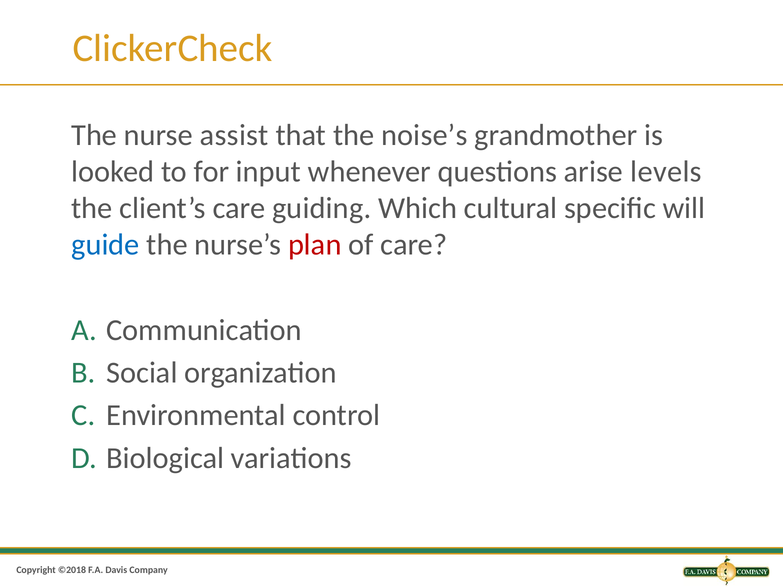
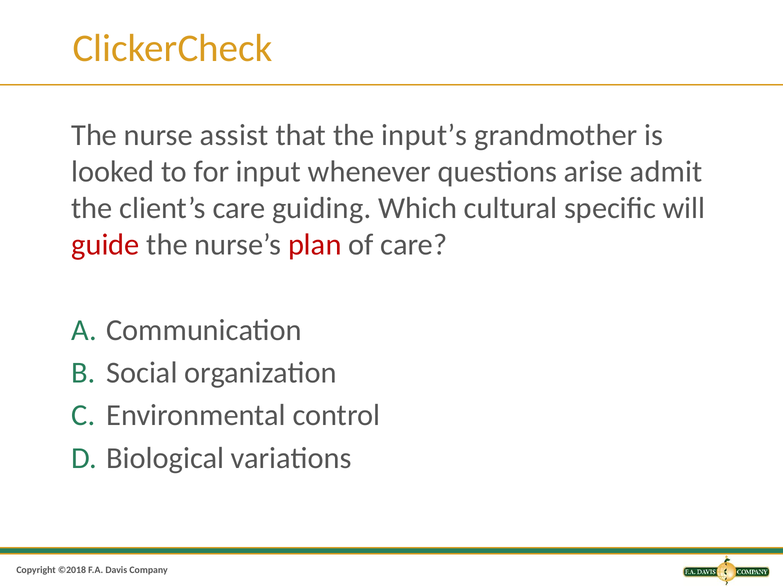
noise’s: noise’s -> input’s
levels: levels -> admit
guide colour: blue -> red
